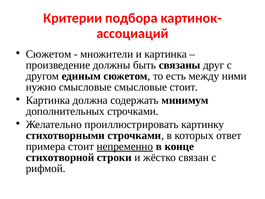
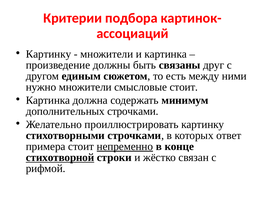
Сюжетом at (49, 54): Сюжетом -> Картинку
нужно смысловые: смысловые -> множители
стихотворной underline: none -> present
